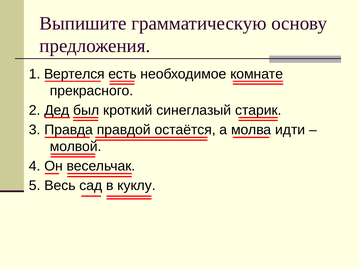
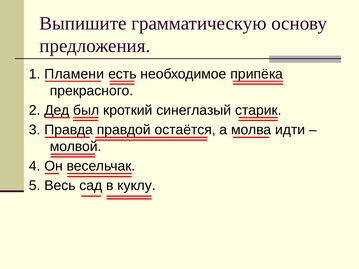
Вертелся: Вертелся -> Пламени
комнате: комнате -> припёка
